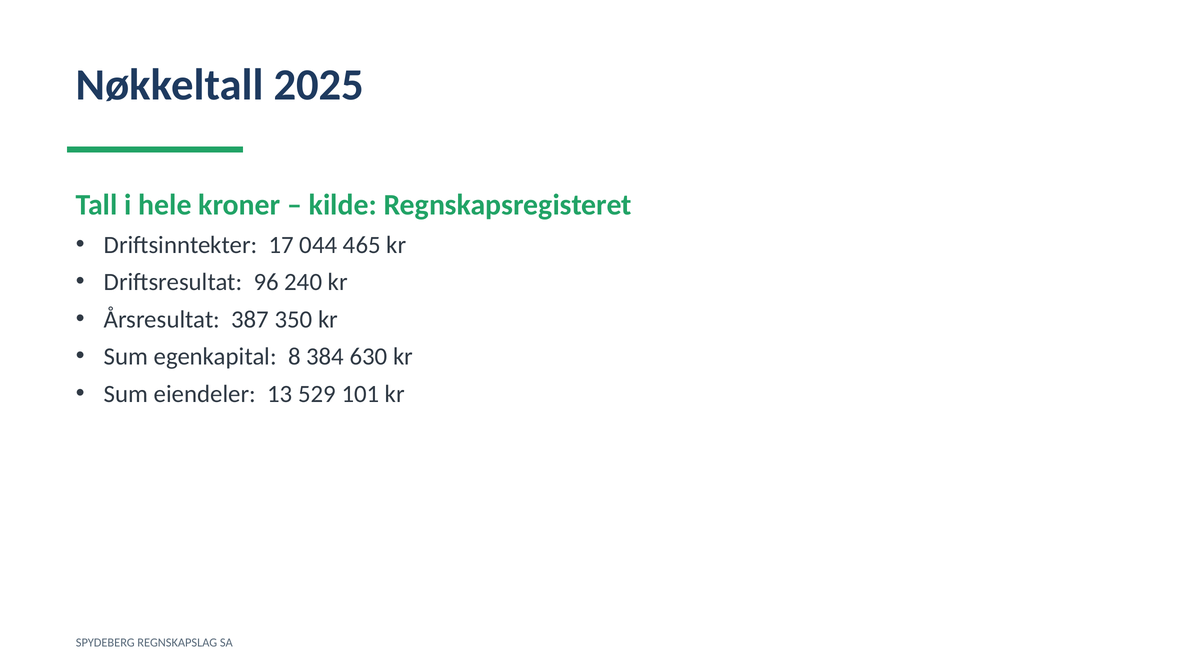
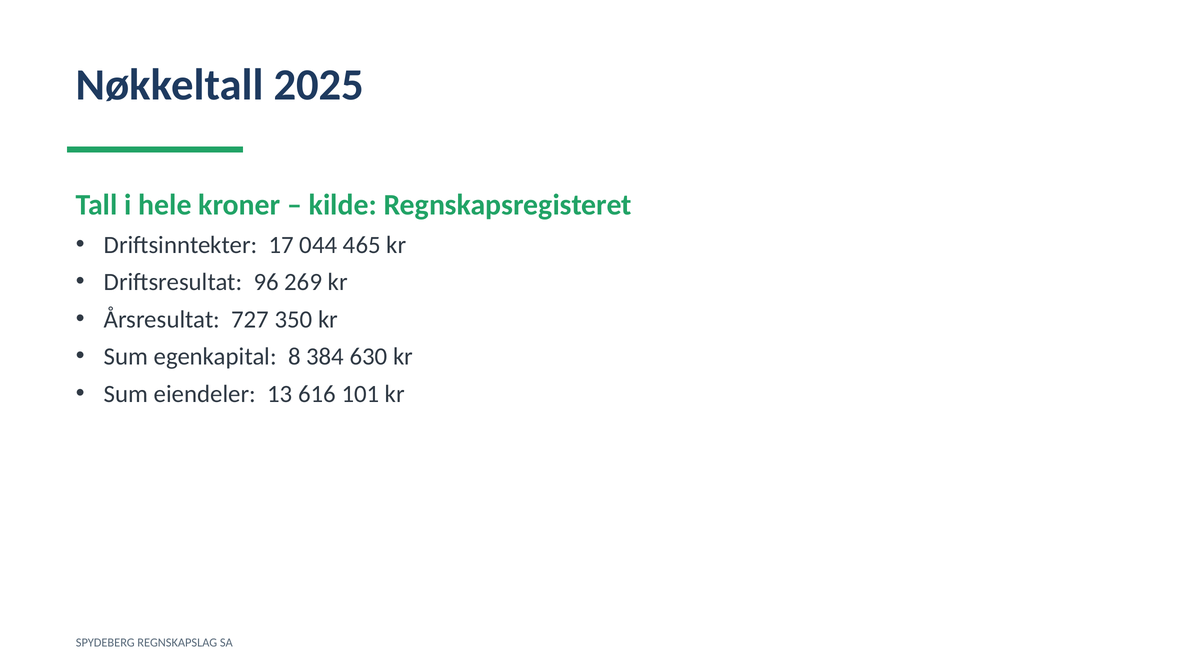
240: 240 -> 269
387: 387 -> 727
529: 529 -> 616
